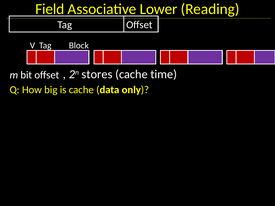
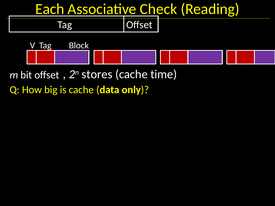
Field: Field -> Each
Lower: Lower -> Check
